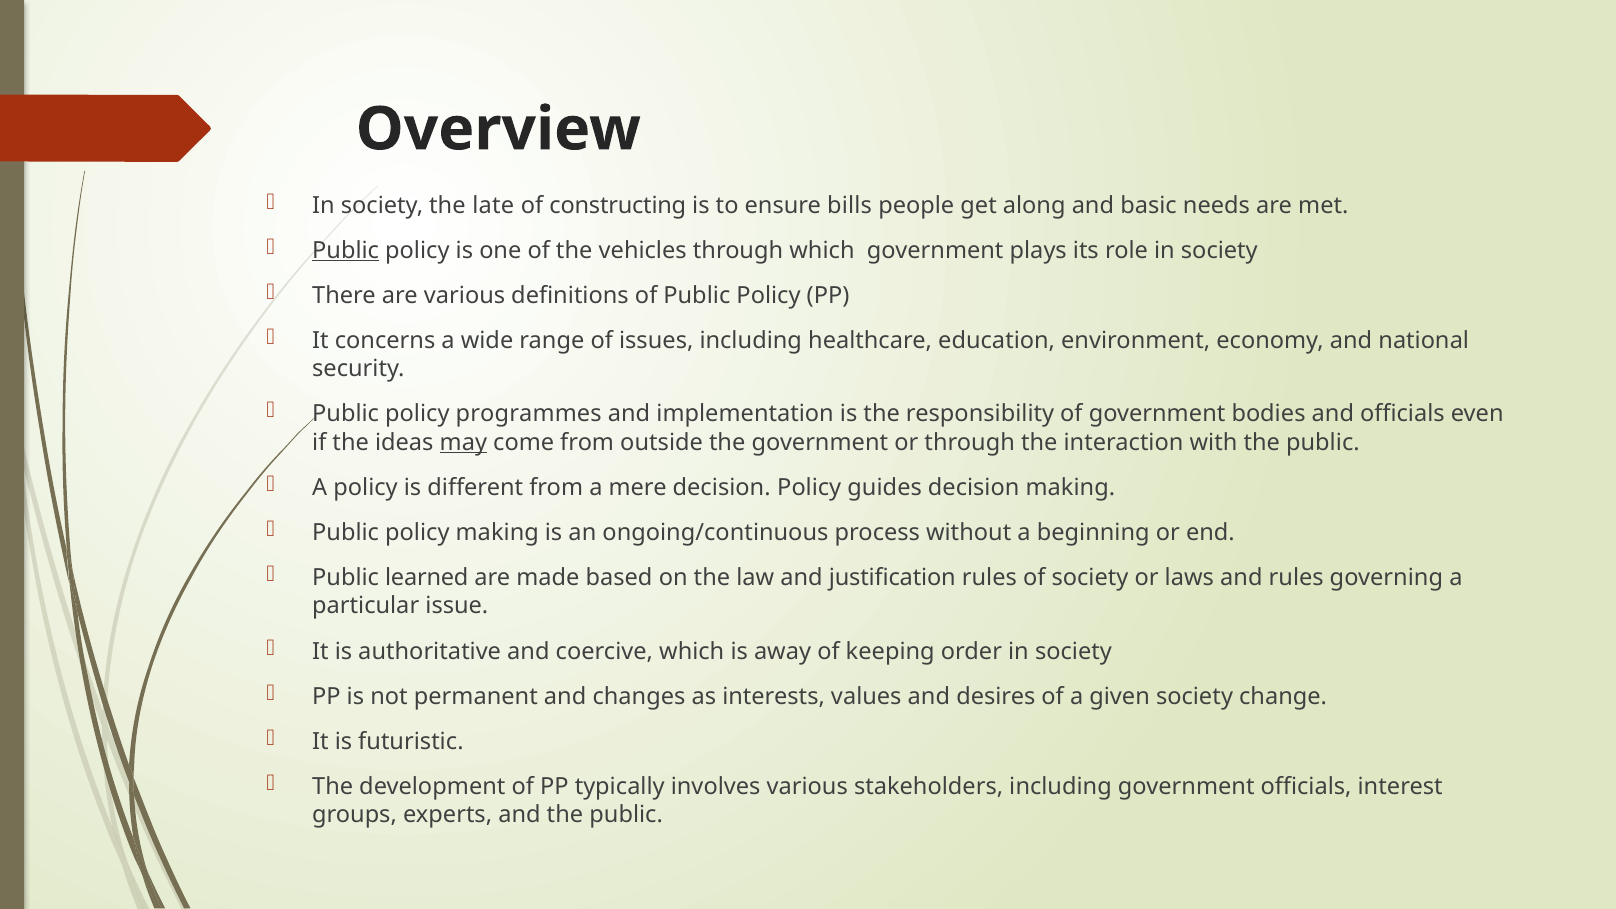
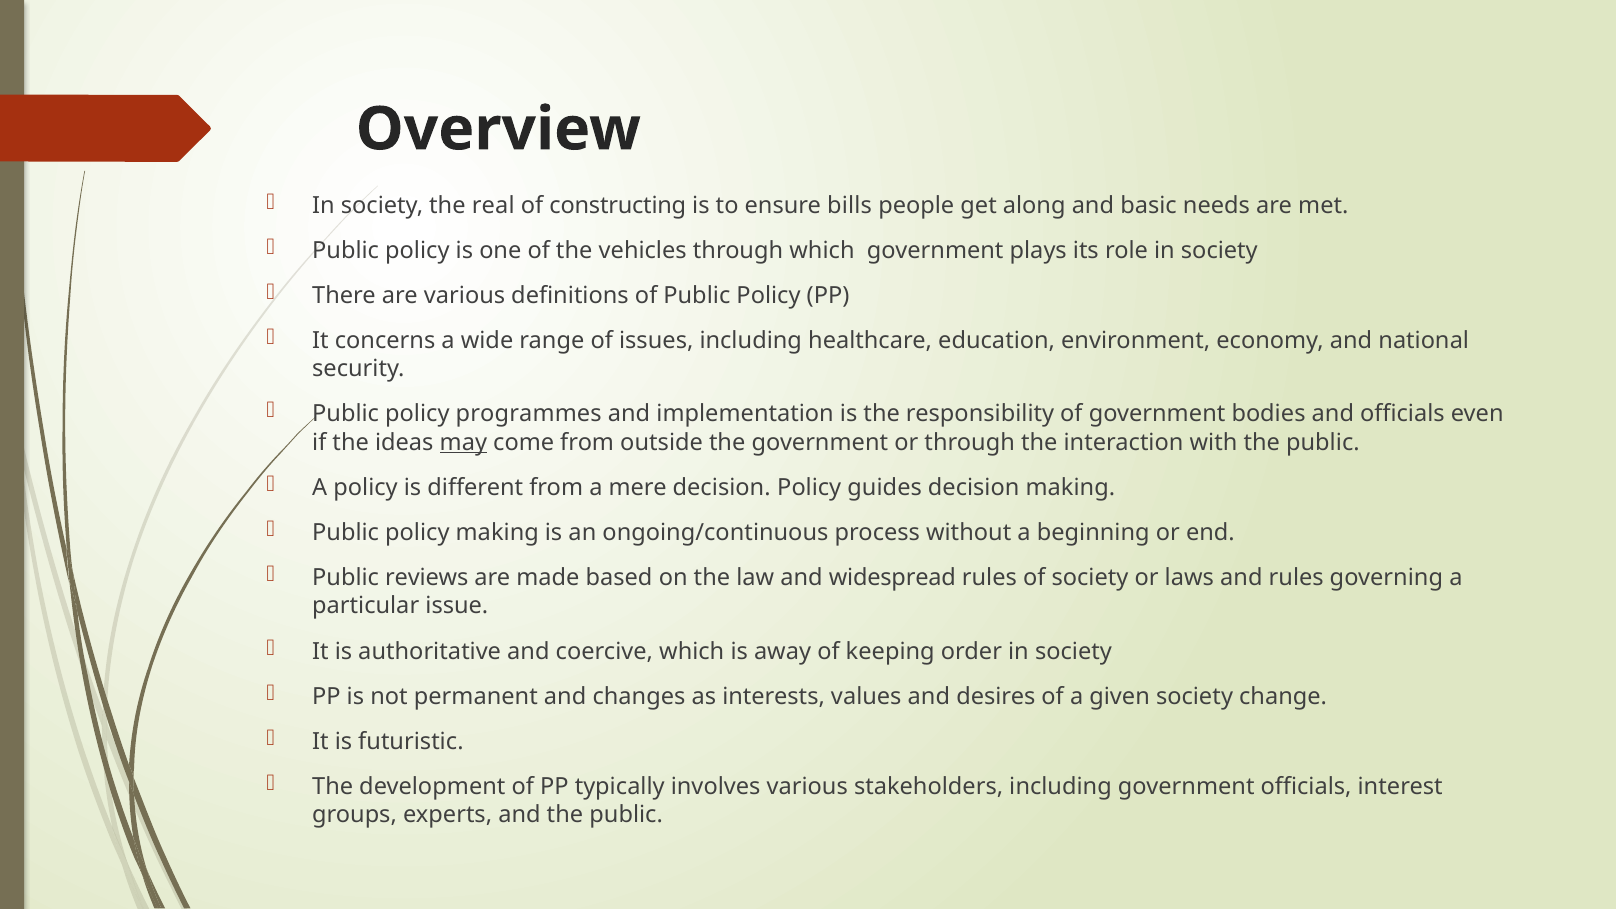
late: late -> real
Public at (346, 250) underline: present -> none
learned: learned -> reviews
justification: justification -> widespread
